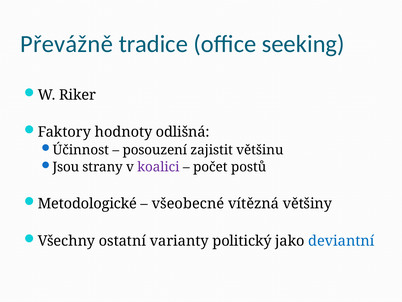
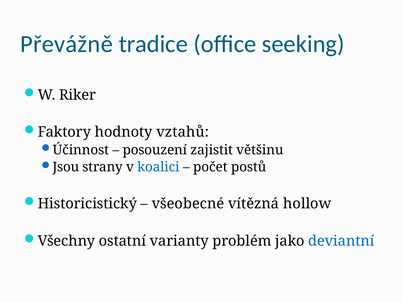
odlišná: odlišná -> vztahů
koalici colour: purple -> blue
Metodologické: Metodologické -> Historicistický
většiny: většiny -> hollow
politický: politický -> problém
